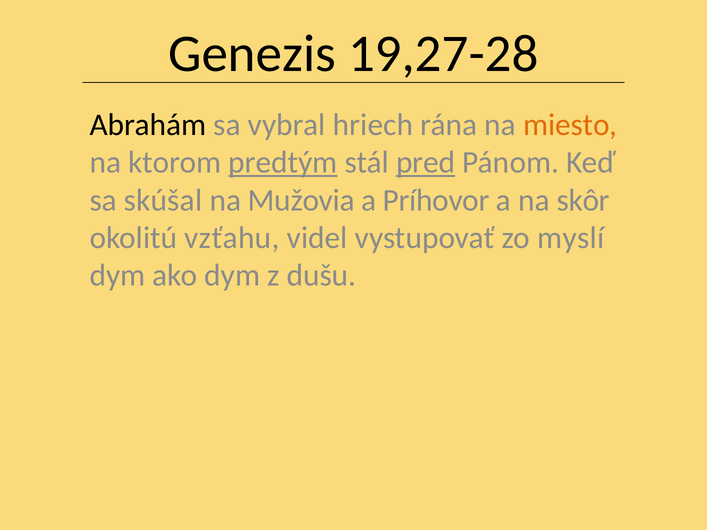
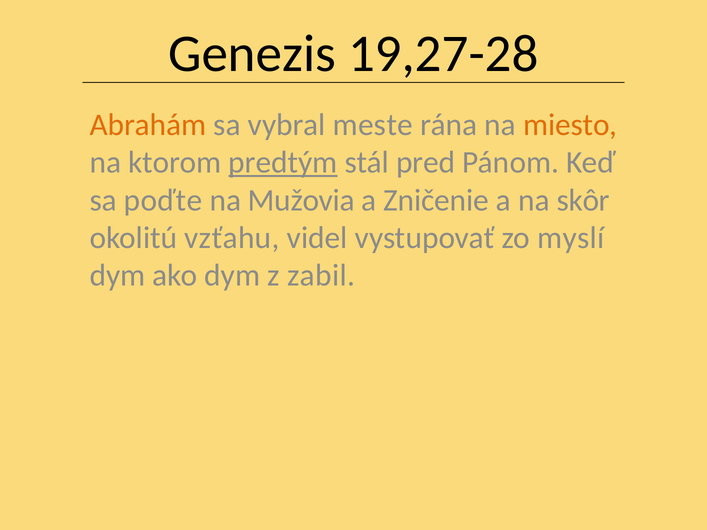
Abrahám colour: black -> orange
hriech: hriech -> meste
pred underline: present -> none
skúšal: skúšal -> poďte
Príhovor: Príhovor -> Zničenie
dušu: dušu -> zabil
